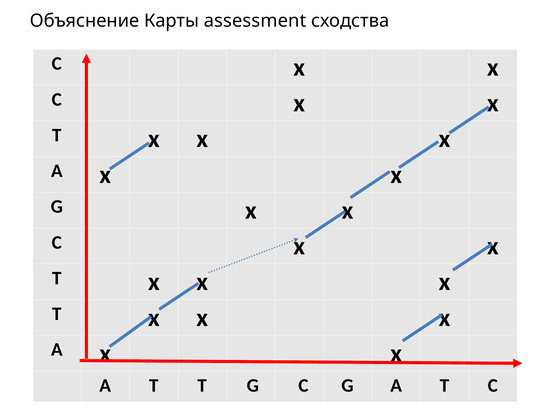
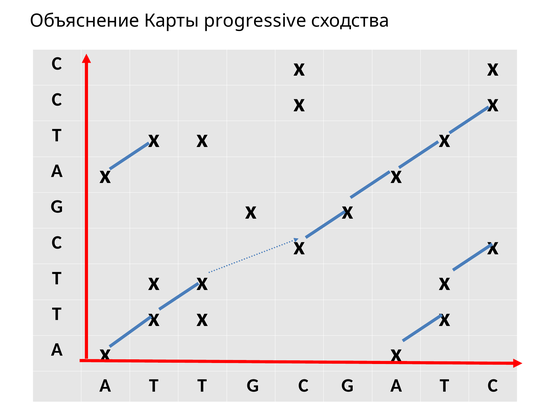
assessment: assessment -> progressive
